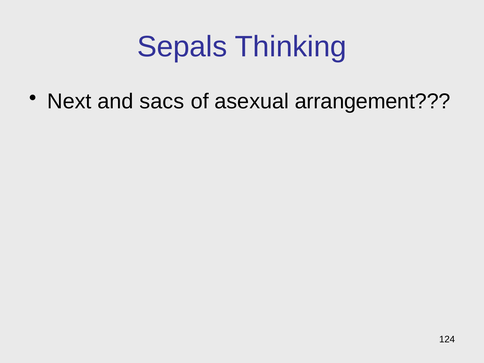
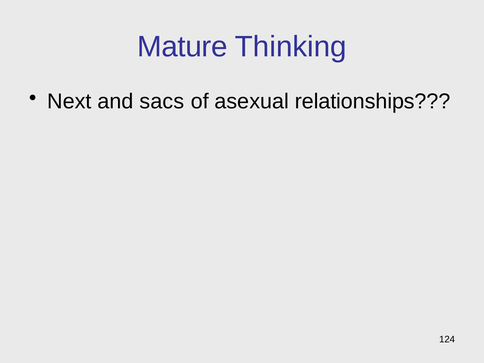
Sepals: Sepals -> Mature
arrangement: arrangement -> relationships
